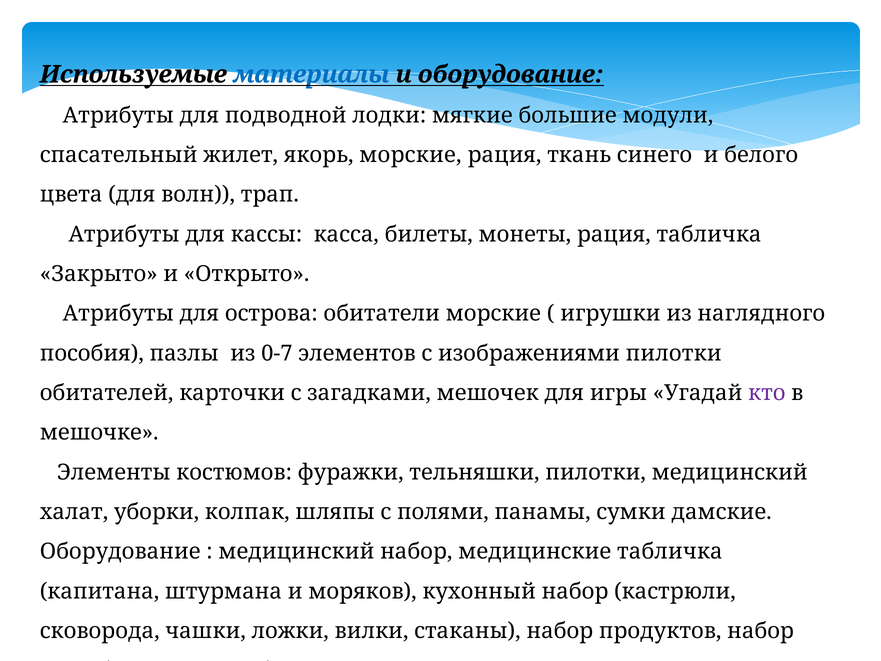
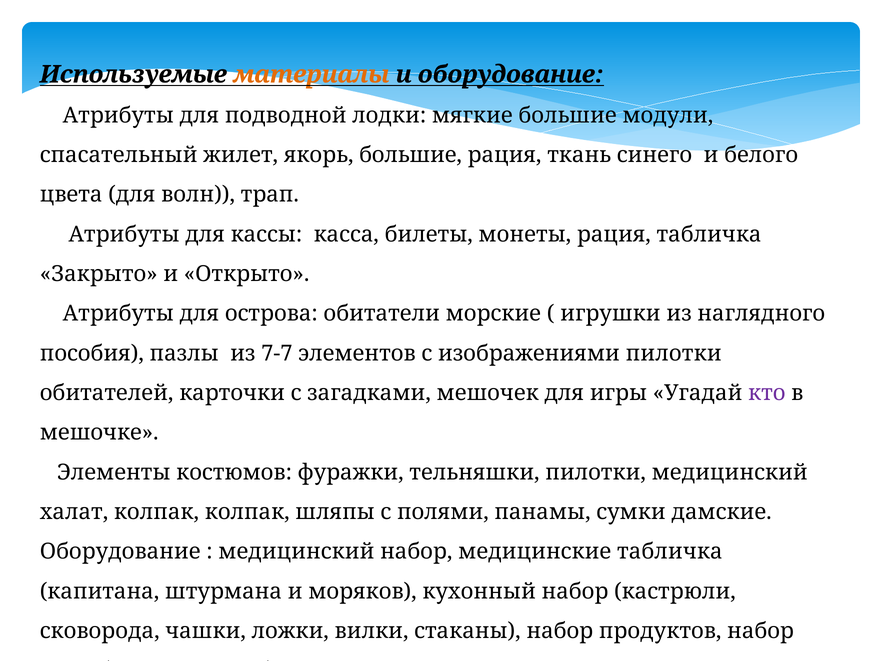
материалы colour: blue -> orange
якорь морские: морские -> большие
0-7: 0-7 -> 7-7
халат уборки: уборки -> колпак
